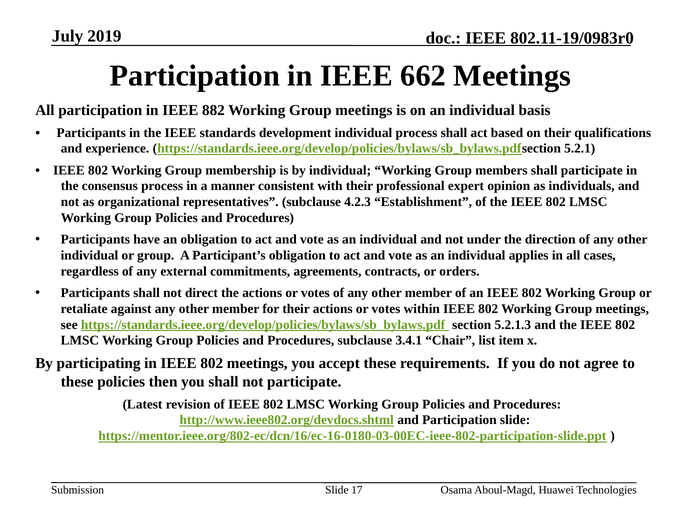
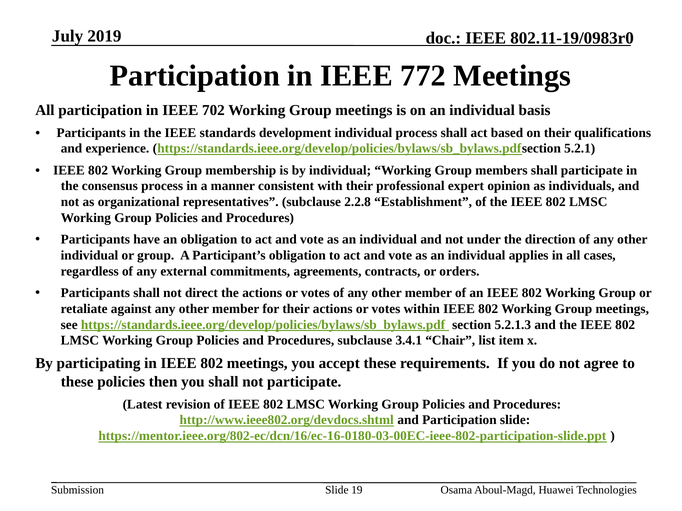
662: 662 -> 772
882: 882 -> 702
4.2.3: 4.2.3 -> 2.2.8
17: 17 -> 19
